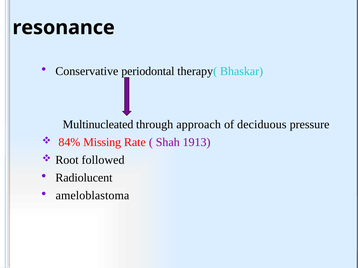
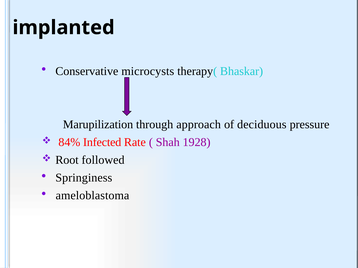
resonance: resonance -> implanted
periodontal: periodontal -> microcysts
Multinucleated: Multinucleated -> Marupilization
Missing: Missing -> Infected
1913: 1913 -> 1928
Radiolucent: Radiolucent -> Springiness
